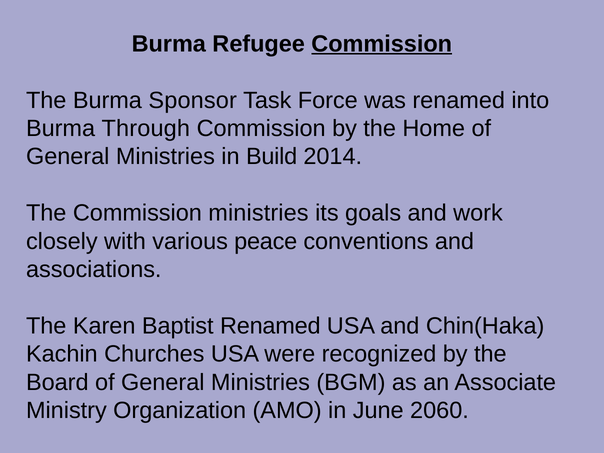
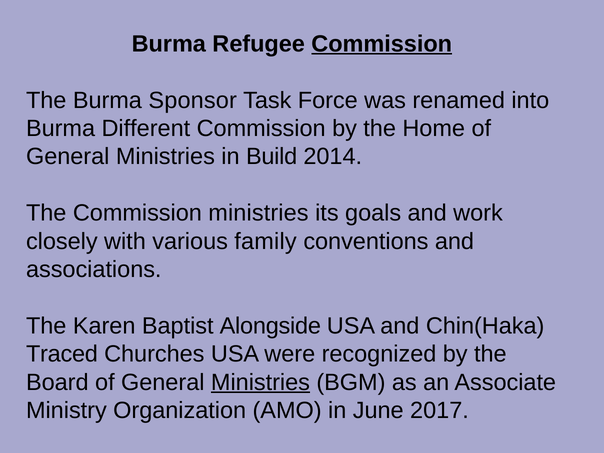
Through: Through -> Different
peace: peace -> family
Baptist Renamed: Renamed -> Alongside
Kachin: Kachin -> Traced
Ministries at (260, 382) underline: none -> present
2060: 2060 -> 2017
